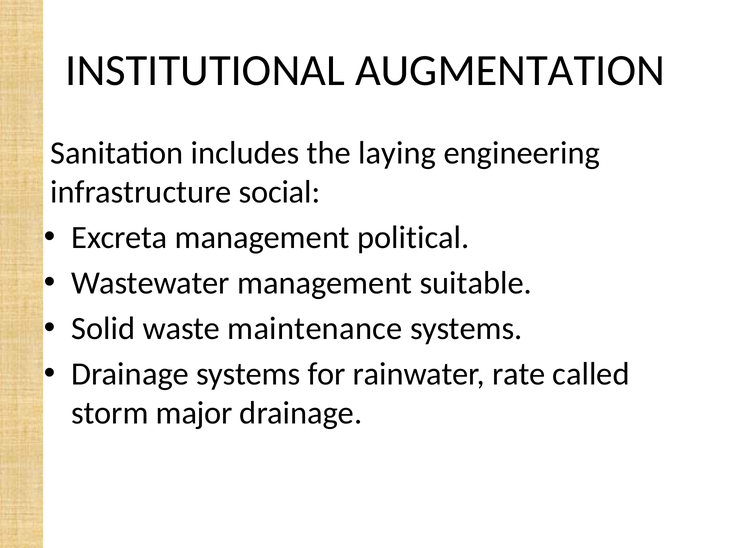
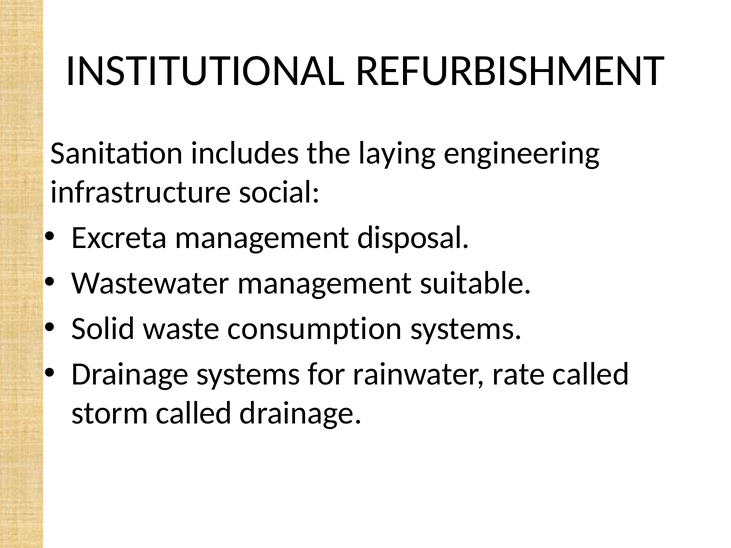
AUGMENTATION: AUGMENTATION -> REFURBISHMENT
political: political -> disposal
maintenance: maintenance -> consumption
major at (194, 413): major -> called
